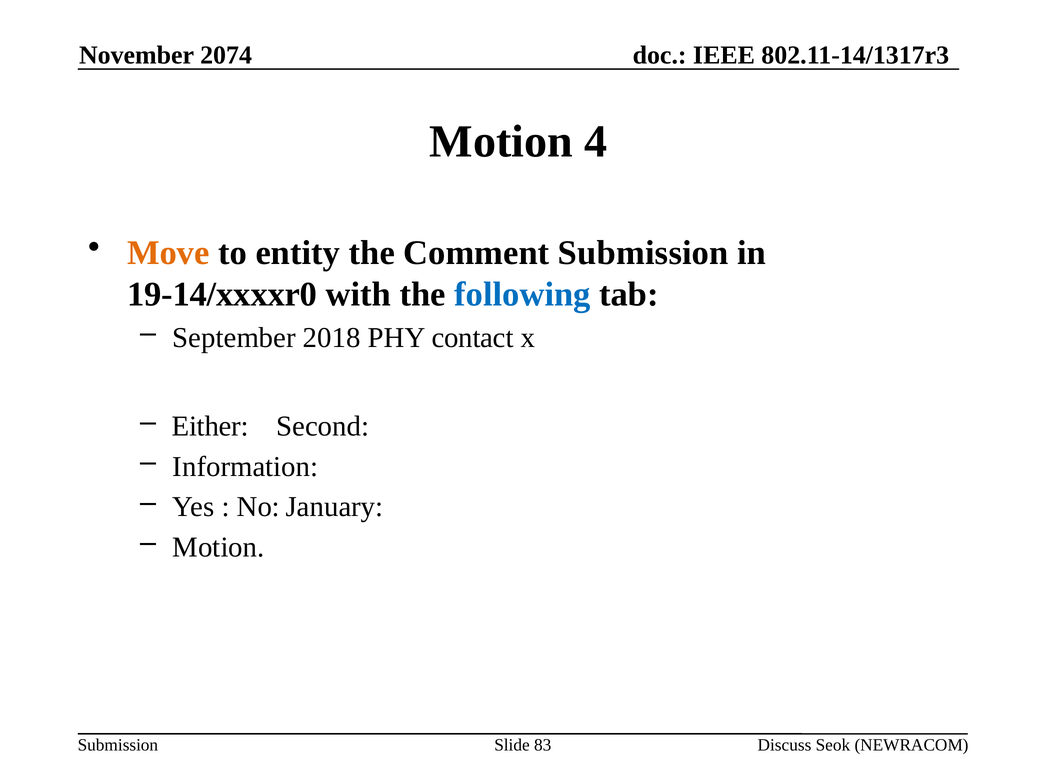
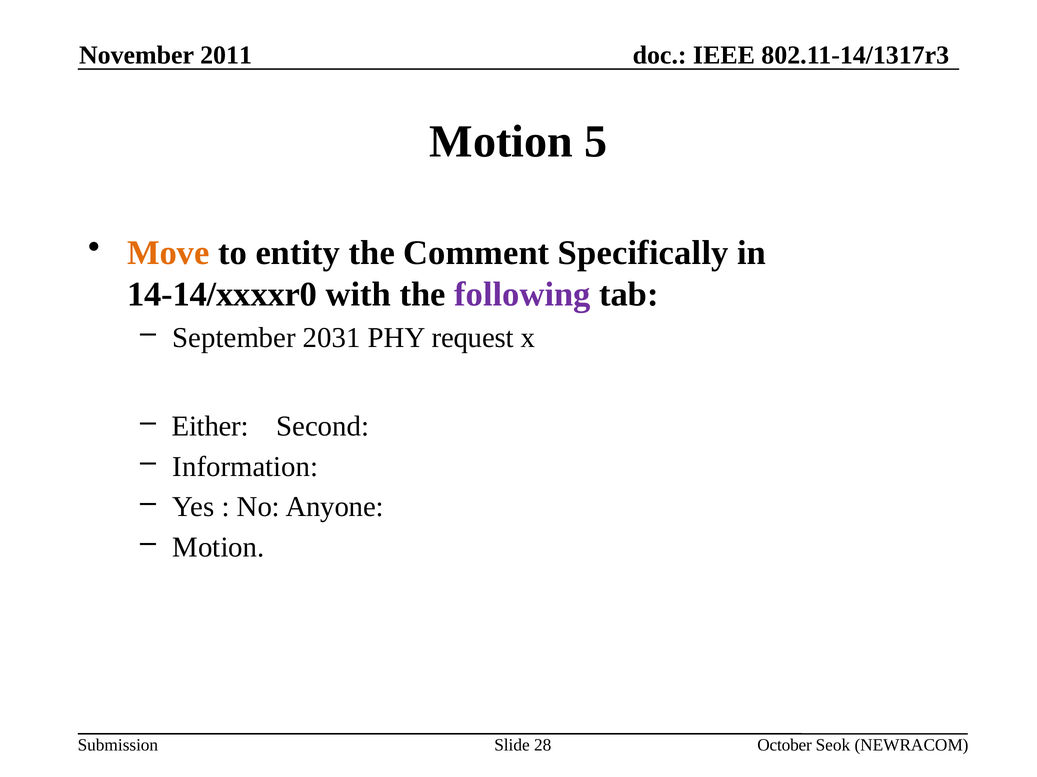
2074: 2074 -> 2011
4: 4 -> 5
Comment Submission: Submission -> Specifically
19-14/xxxxr0: 19-14/xxxxr0 -> 14-14/xxxxr0
following colour: blue -> purple
2018: 2018 -> 2031
contact: contact -> request
January: January -> Anyone
83: 83 -> 28
Discuss: Discuss -> October
